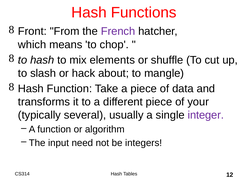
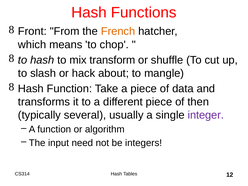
French colour: purple -> orange
elements: elements -> transform
your: your -> then
